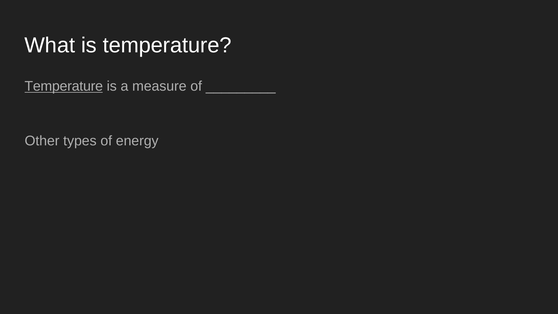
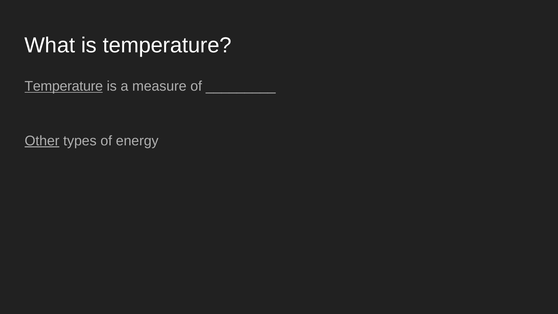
Other underline: none -> present
